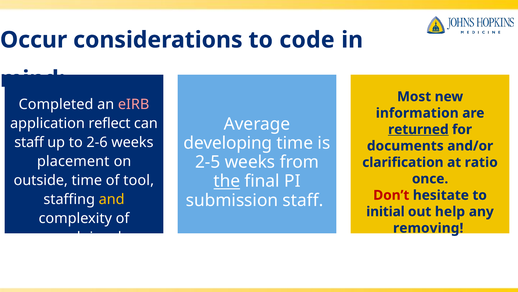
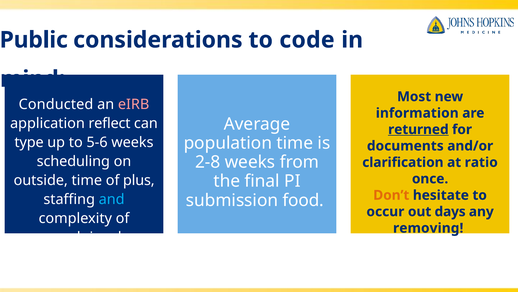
Occur: Occur -> Public
Completed: Completed -> Conducted
staff at (29, 142): staff -> type
2-6: 2-6 -> 5-6
developing: developing -> population
placement: placement -> scheduling
2-5: 2-5 -> 2-8
tool: tool -> plus
the underline: present -> none
Don’t colour: red -> orange
and colour: yellow -> light blue
submission staff: staff -> food
initial: initial -> occur
help: help -> days
